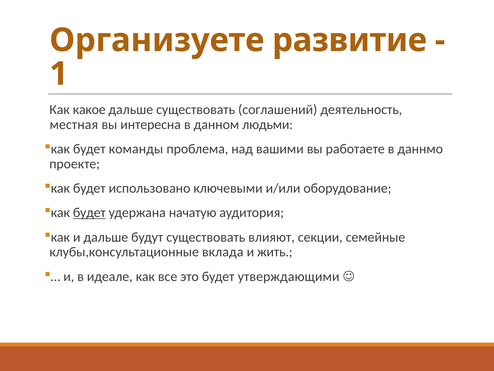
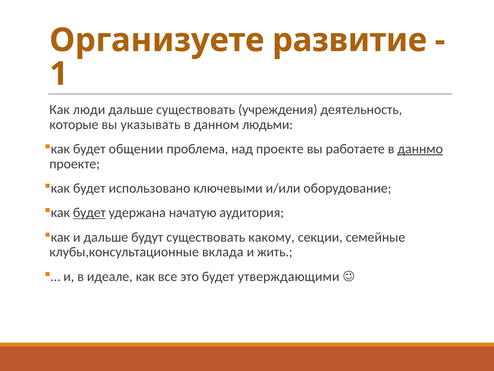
какое: какое -> люди
соглашений: соглашений -> учреждения
местная: местная -> которые
интересна: интересна -> указывать
команды: команды -> общении
над вашими: вашими -> проекте
даннмо underline: none -> present
влияют: влияют -> какому
